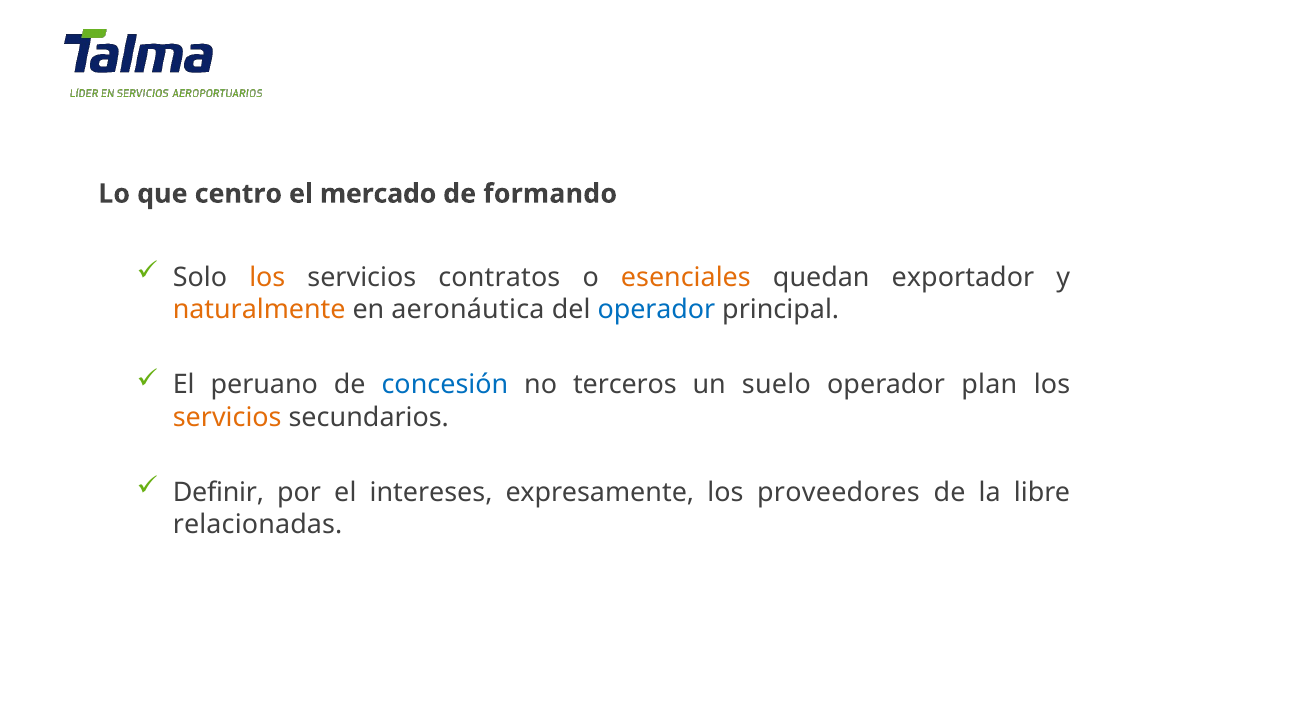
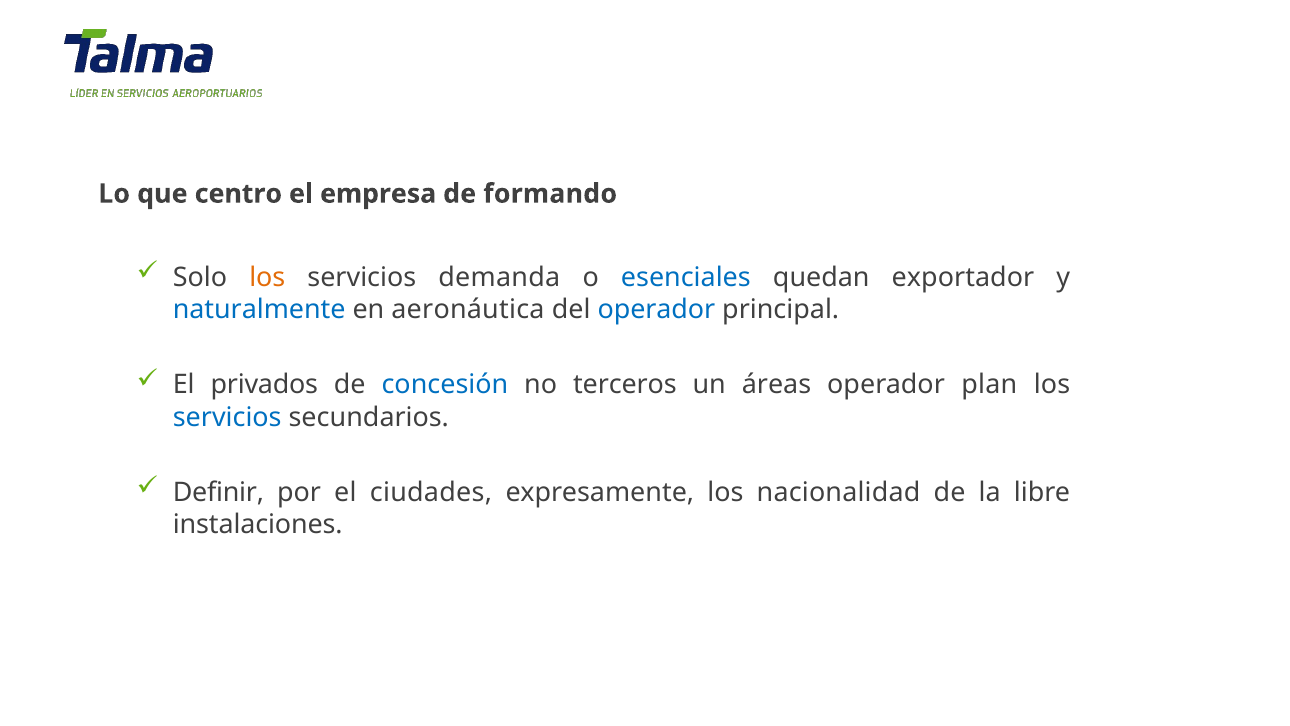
mercado: mercado -> empresa
contratos: contratos -> demanda
esenciales colour: orange -> blue
naturalmente colour: orange -> blue
peruano: peruano -> privados
suelo: suelo -> áreas
servicios at (227, 417) colour: orange -> blue
intereses: intereses -> ciudades
proveedores: proveedores -> nacionalidad
relacionadas: relacionadas -> instalaciones
